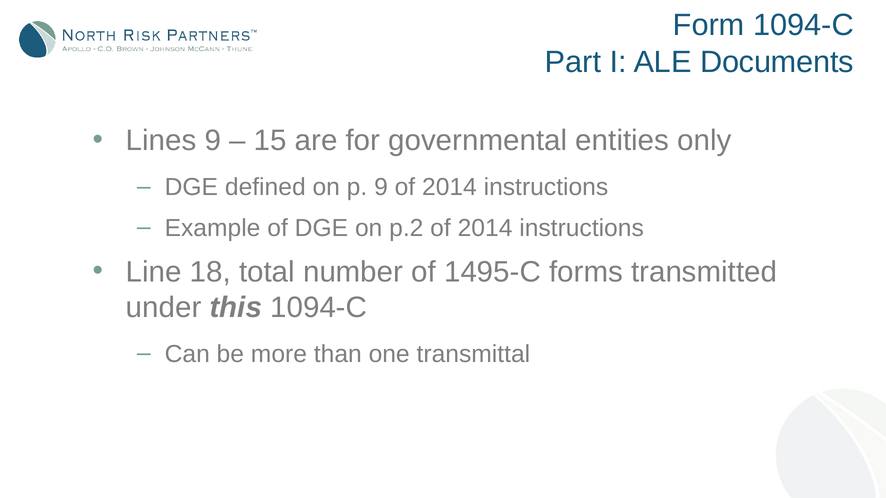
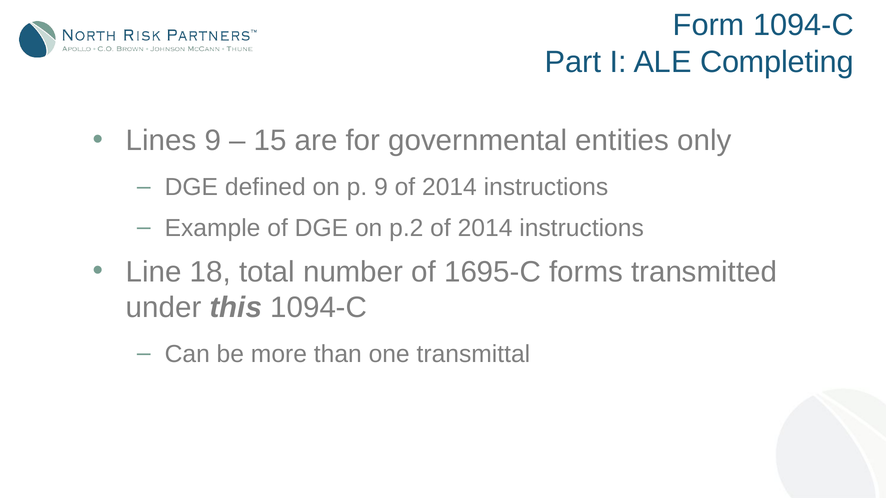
Documents: Documents -> Completing
1495-C: 1495-C -> 1695-C
